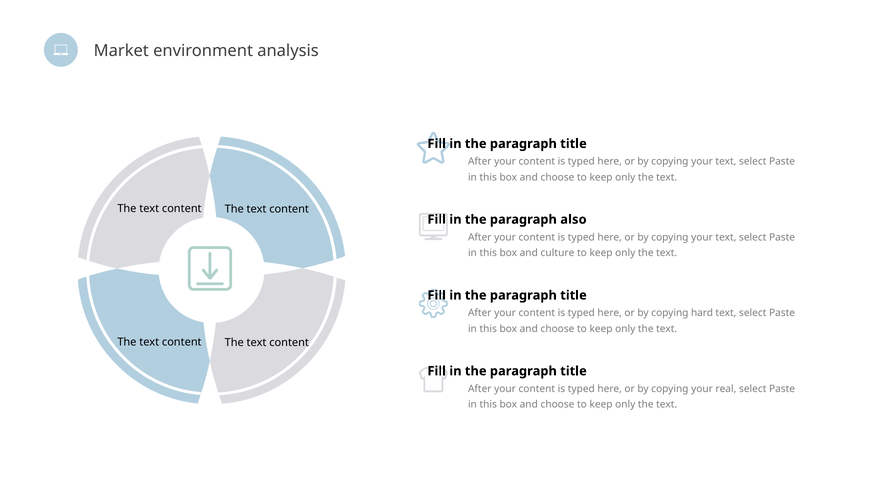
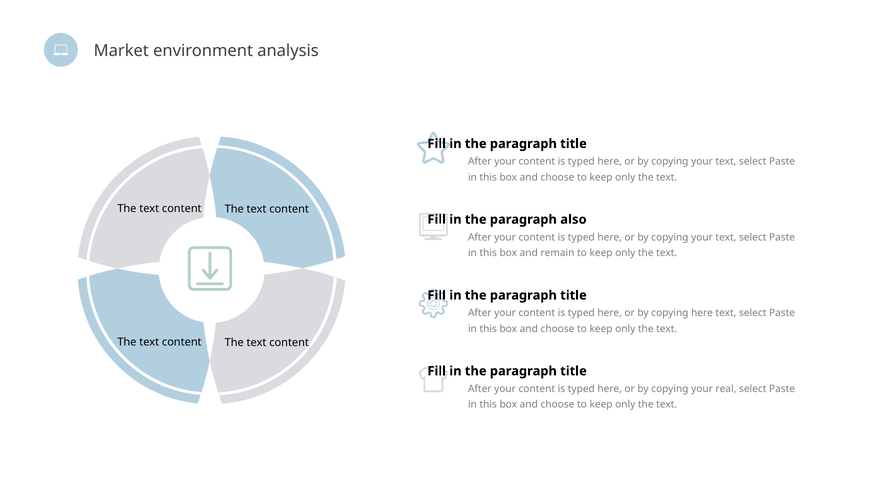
culture: culture -> remain
copying hard: hard -> here
